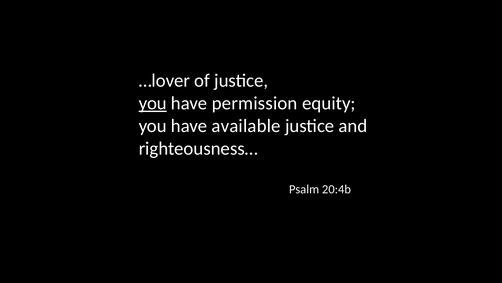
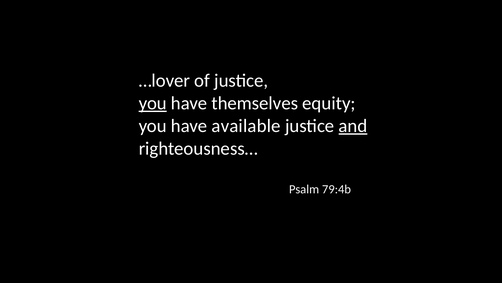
permission: permission -> themselves
and underline: none -> present
20:4b: 20:4b -> 79:4b
